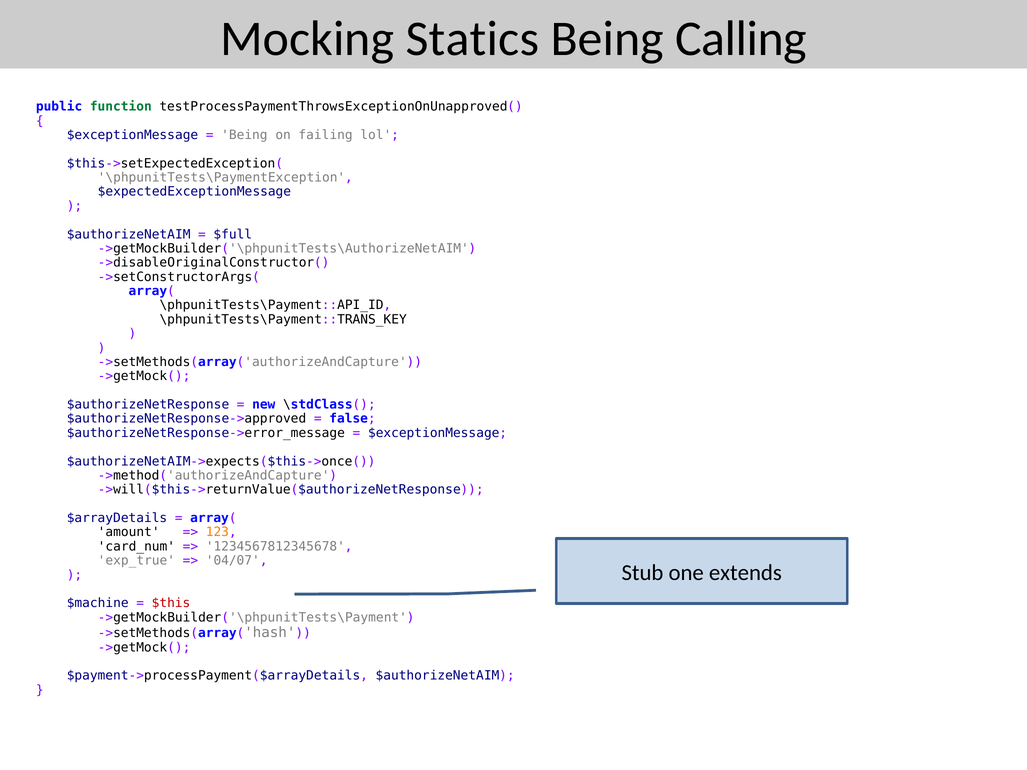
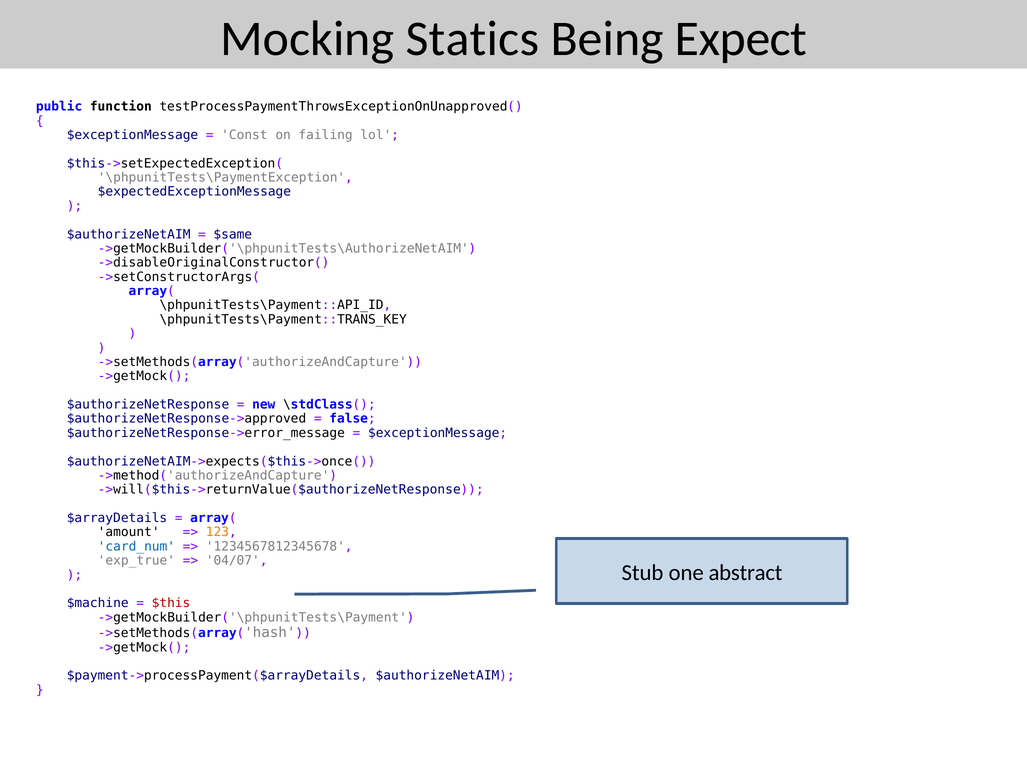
Calling: Calling -> Expect
function colour: green -> black
Being at (244, 135): Being -> Const
$full: $full -> $same
card_num colour: black -> blue
extends: extends -> abstract
